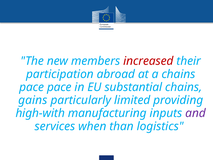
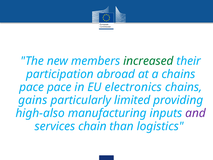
increased colour: red -> green
substantial: substantial -> electronics
high-with: high-with -> high-also
when: when -> chain
